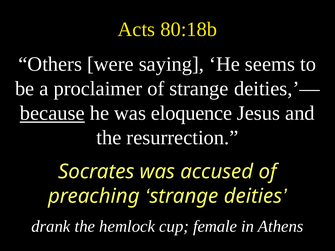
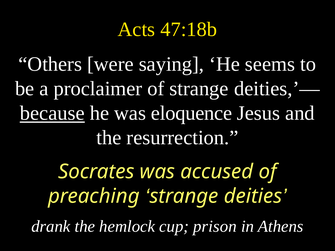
80:18b: 80:18b -> 47:18b
female: female -> prison
